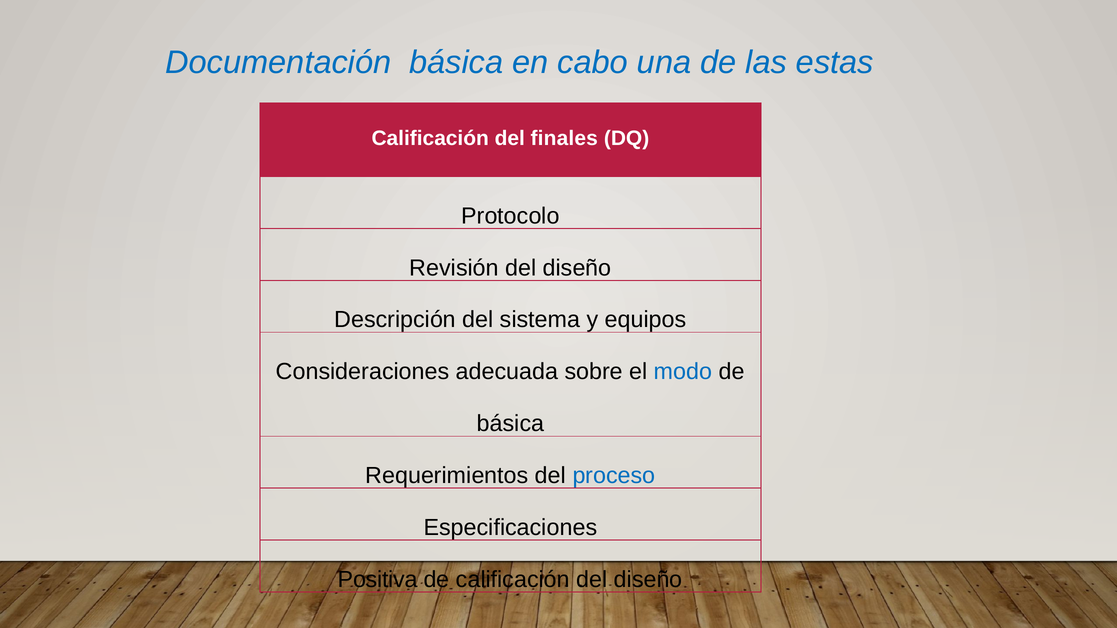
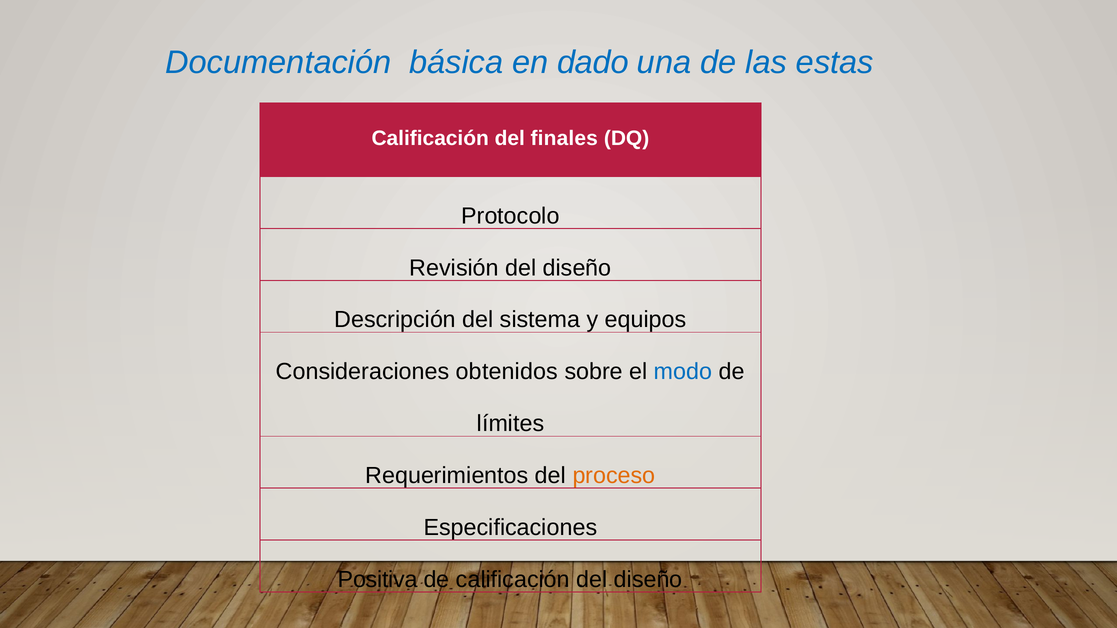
cabo: cabo -> dado
adecuada: adecuada -> obtenidos
básica at (511, 424): básica -> límites
proceso colour: blue -> orange
